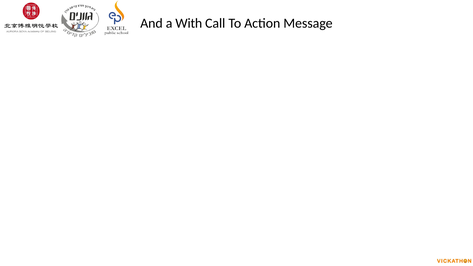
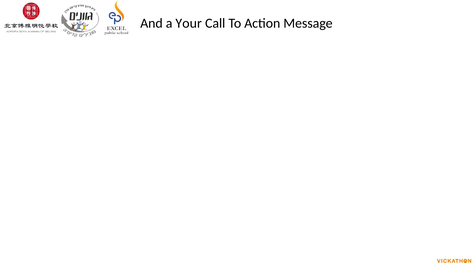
With: With -> Your
